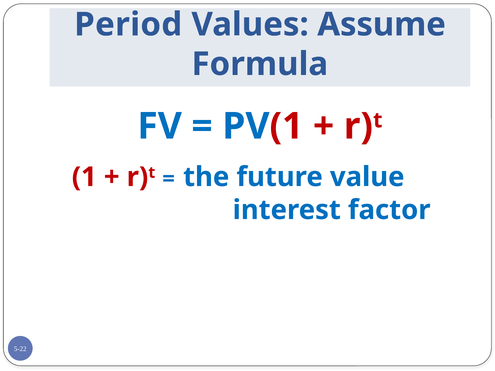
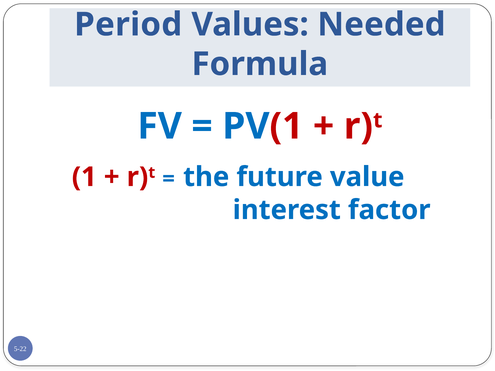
Assume: Assume -> Needed
